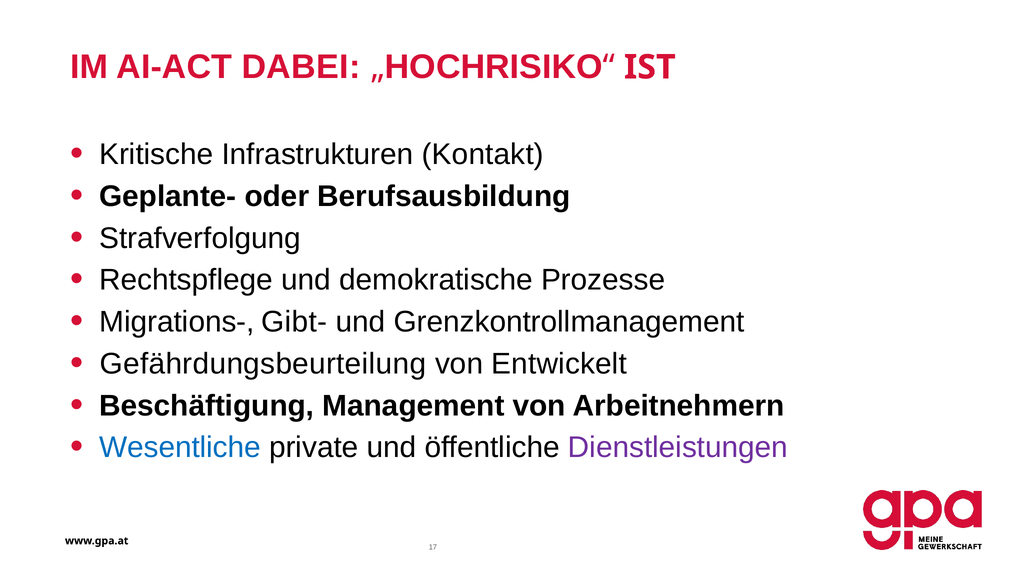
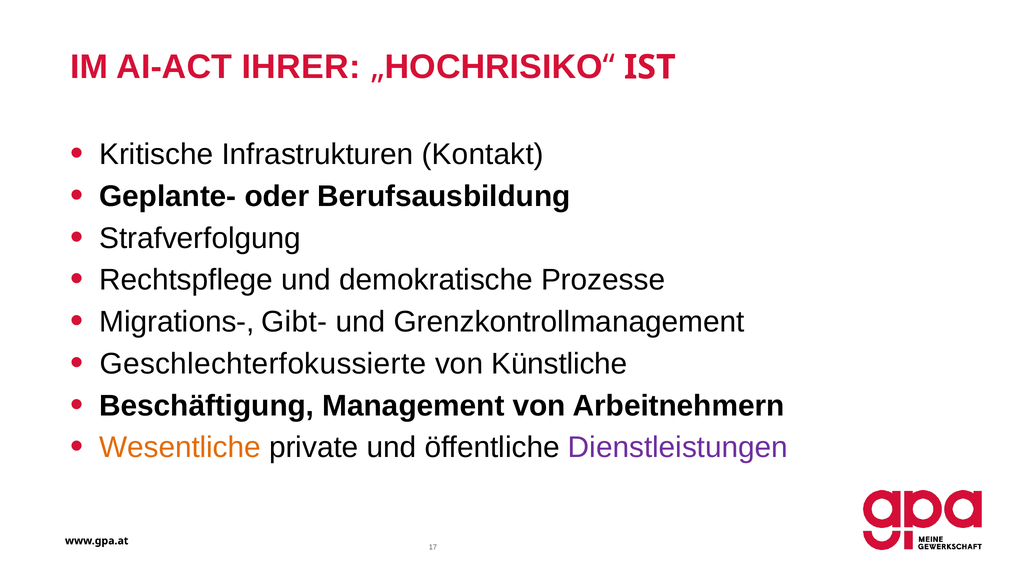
DABEI: DABEI -> IHRER
Gefährdungsbeurteilung: Gefährdungsbeurteilung -> Geschlechterfokussierte
Entwickelt: Entwickelt -> Künstliche
Wesentliche colour: blue -> orange
